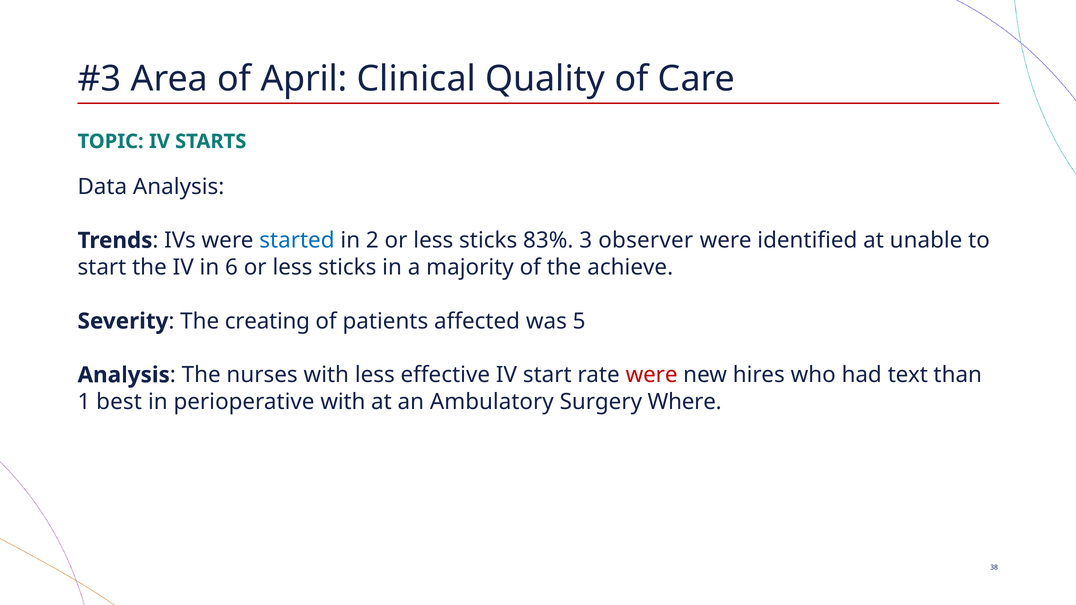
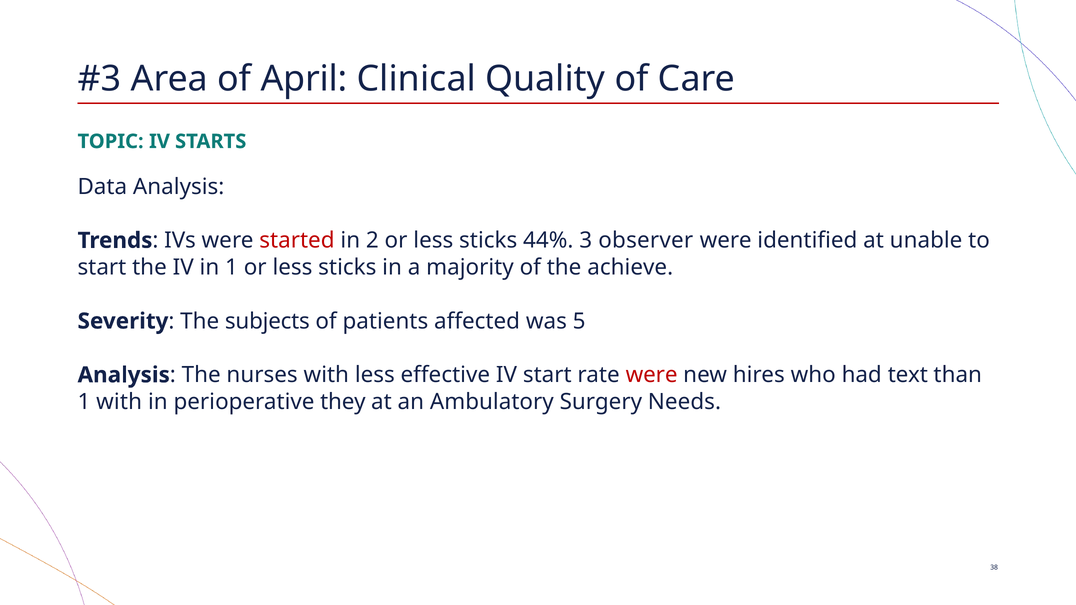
started colour: blue -> red
83%: 83% -> 44%
in 6: 6 -> 1
creating: creating -> subjects
1 best: best -> with
perioperative with: with -> they
Where: Where -> Needs
